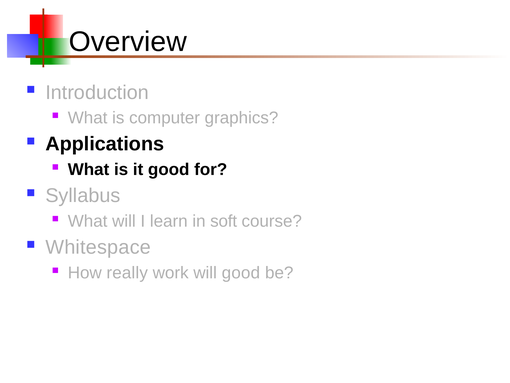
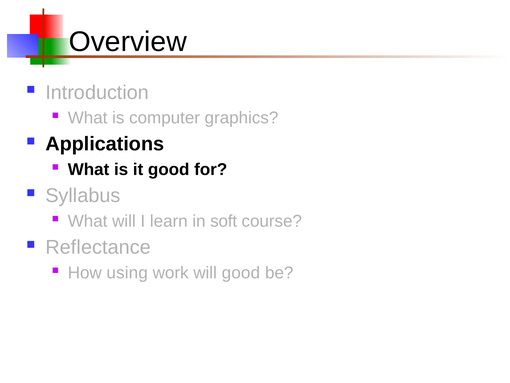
Whitespace: Whitespace -> Reflectance
really: really -> using
